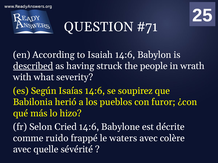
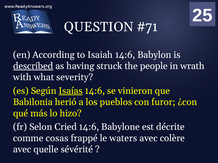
Isaías underline: none -> present
soupirez: soupirez -> vinieron
ruido: ruido -> cosas
